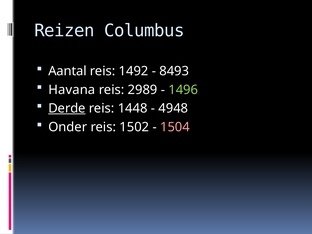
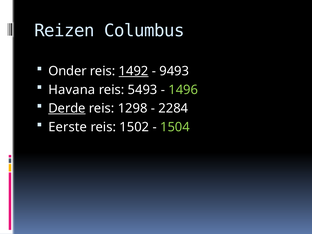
Aantal: Aantal -> Onder
1492 underline: none -> present
8493: 8493 -> 9493
2989: 2989 -> 5493
1448: 1448 -> 1298
4948: 4948 -> 2284
Onder: Onder -> Eerste
1504 colour: pink -> light green
